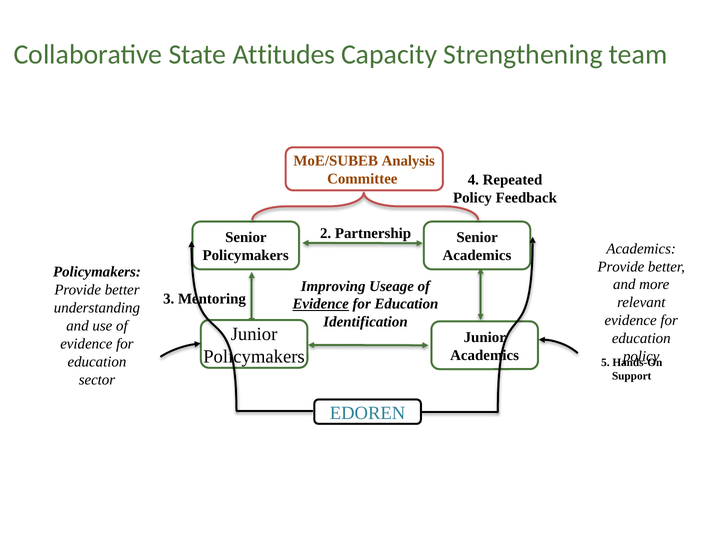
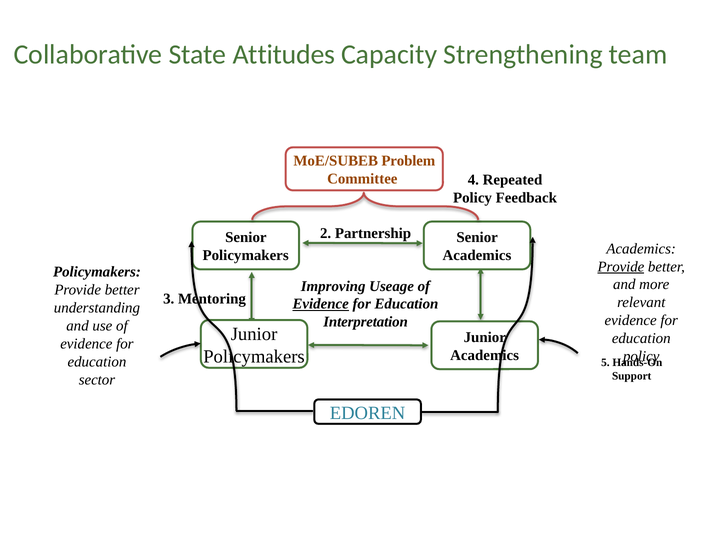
Analysis: Analysis -> Problem
Provide at (621, 266) underline: none -> present
Identification: Identification -> Interpretation
